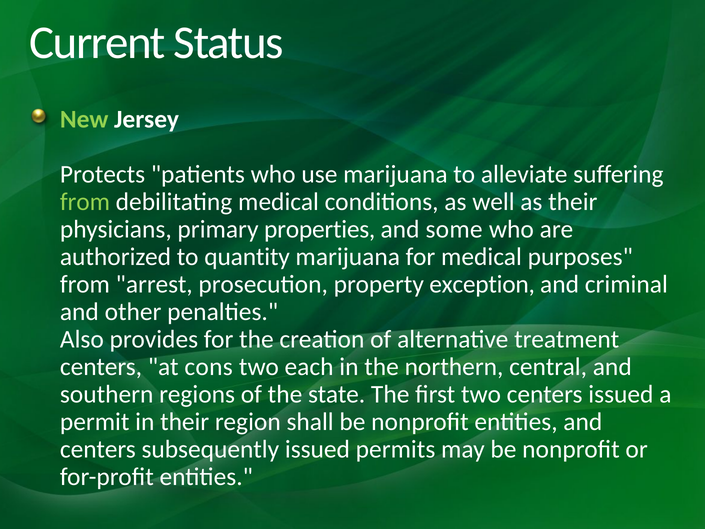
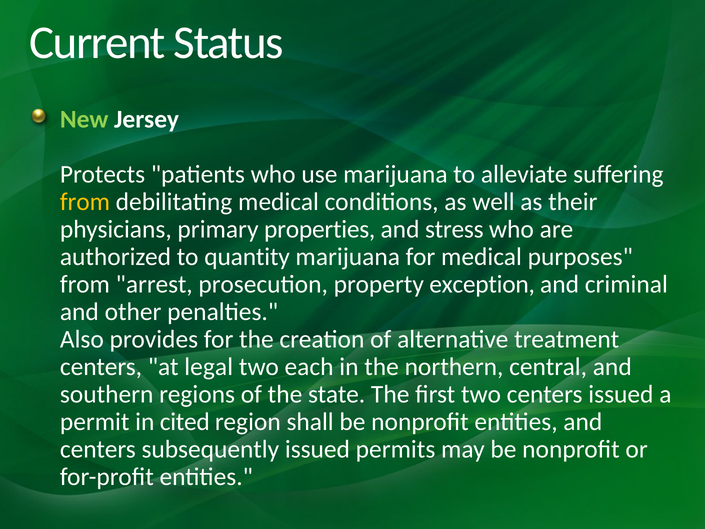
from at (85, 202) colour: light green -> yellow
some: some -> stress
cons: cons -> legal
in their: their -> cited
